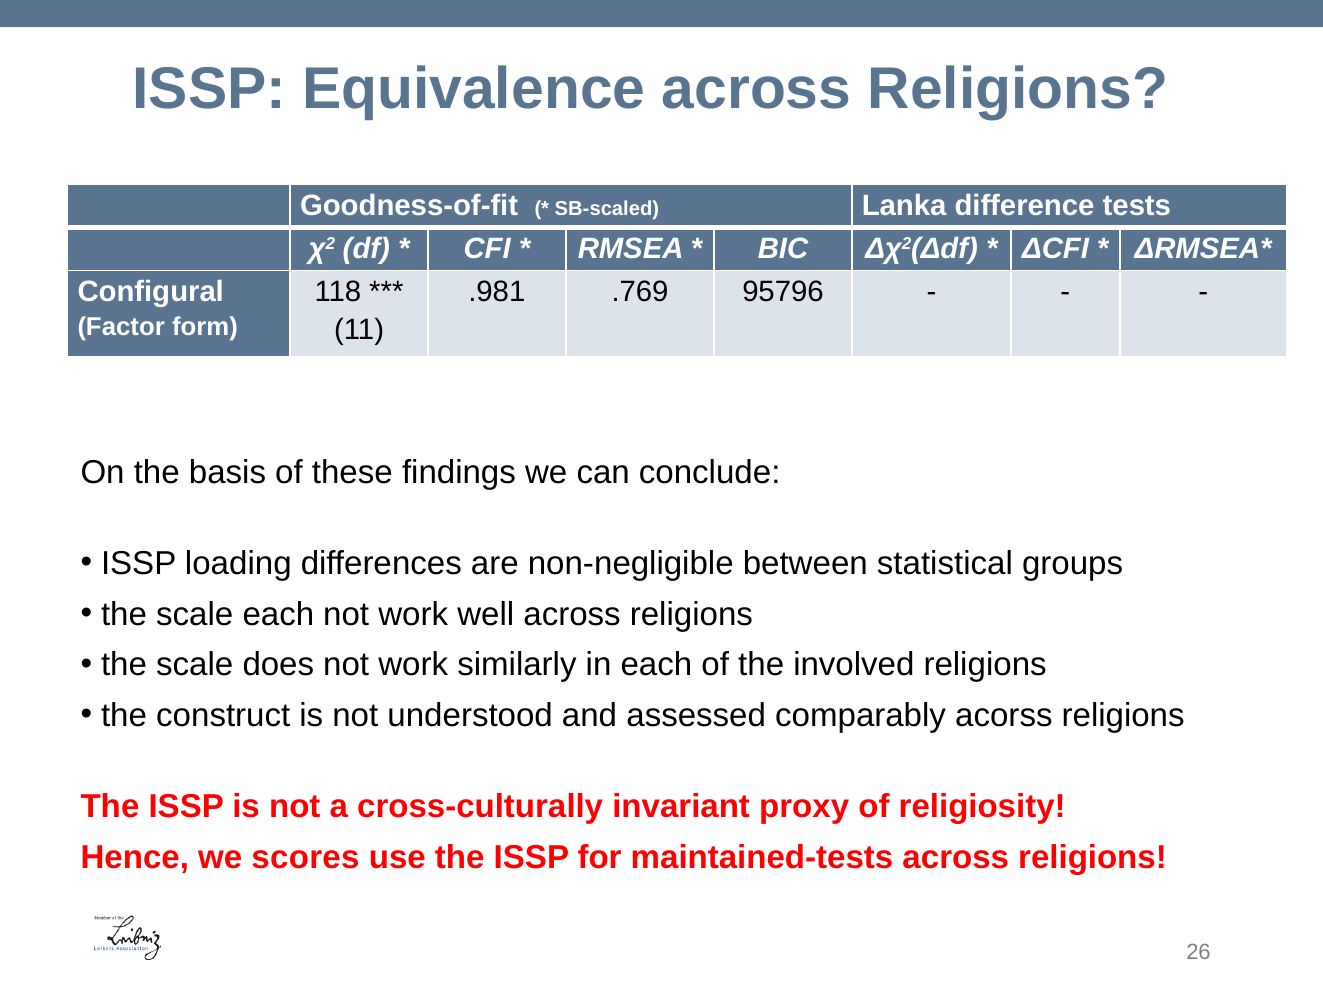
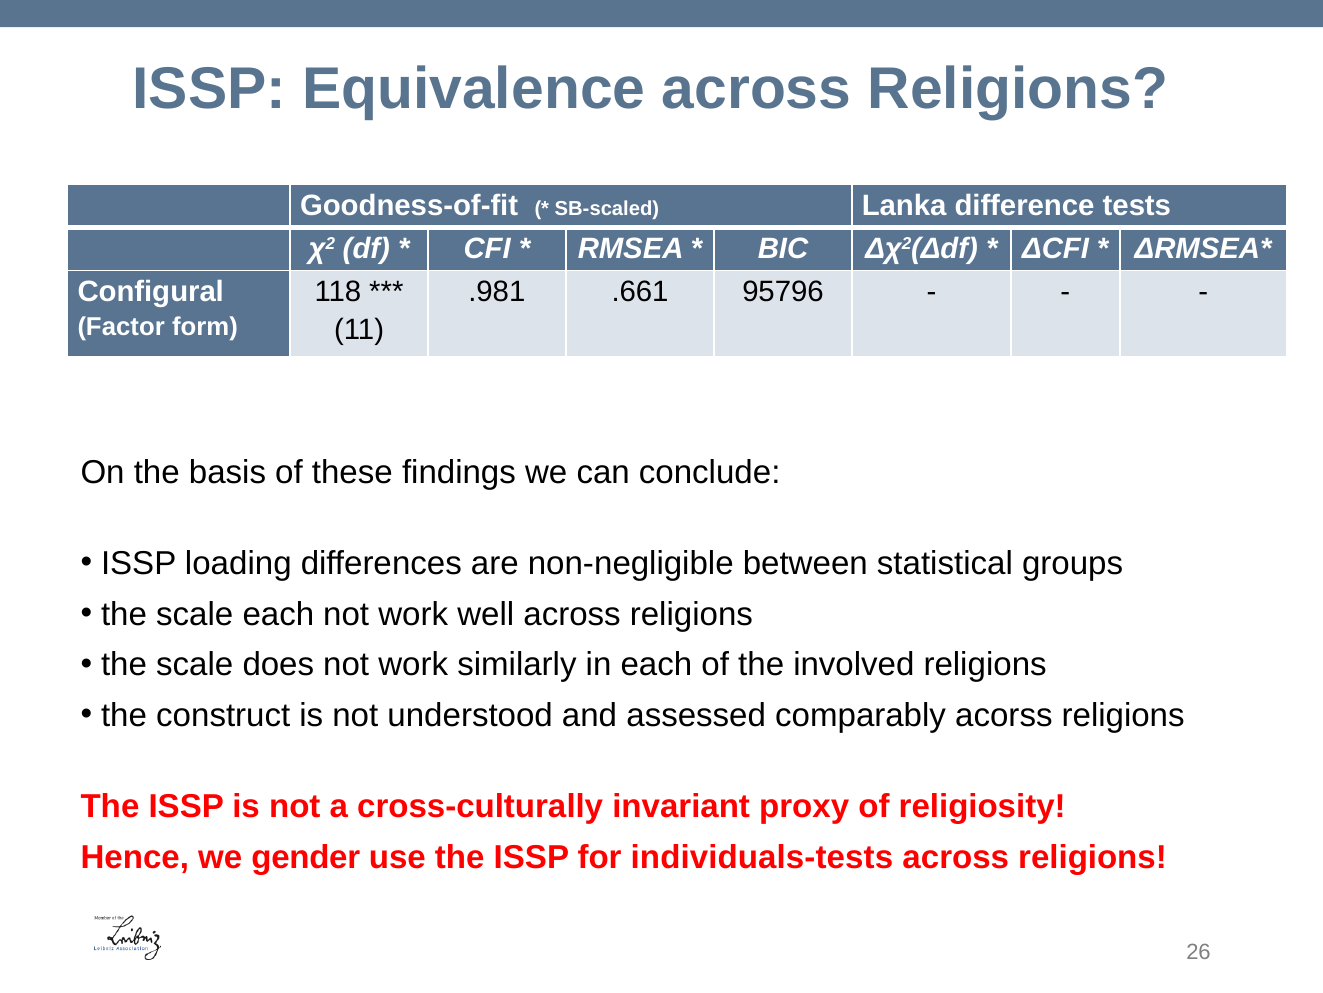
.769: .769 -> .661
scores: scores -> gender
maintained-tests: maintained-tests -> individuals-tests
